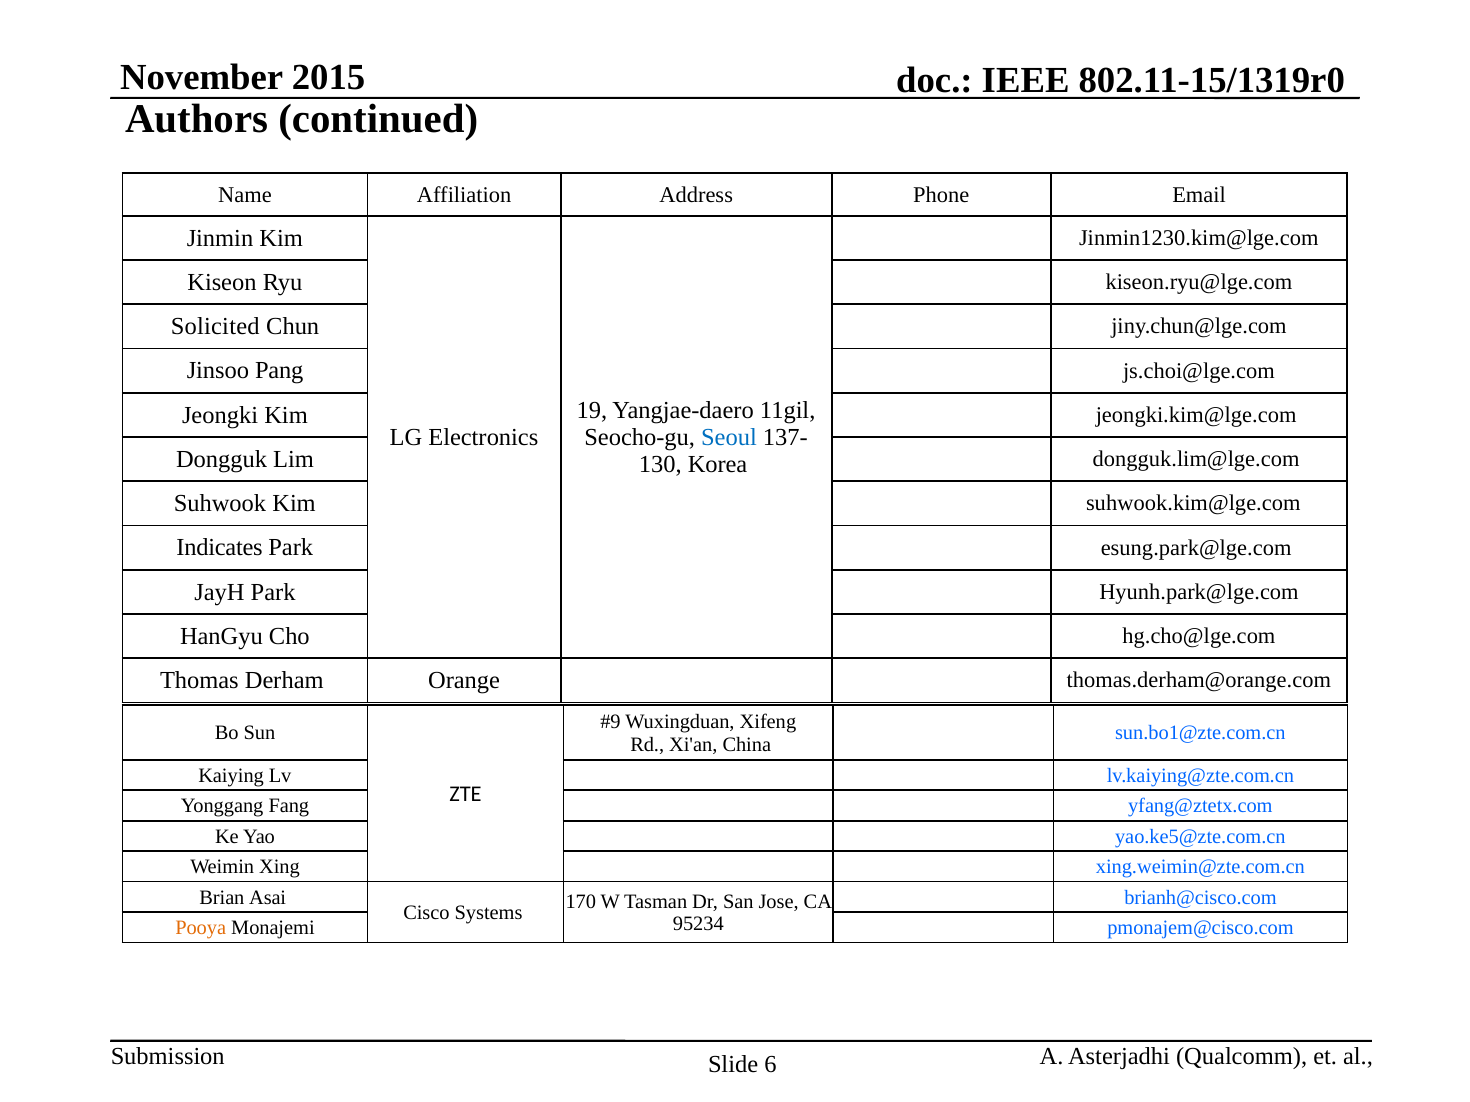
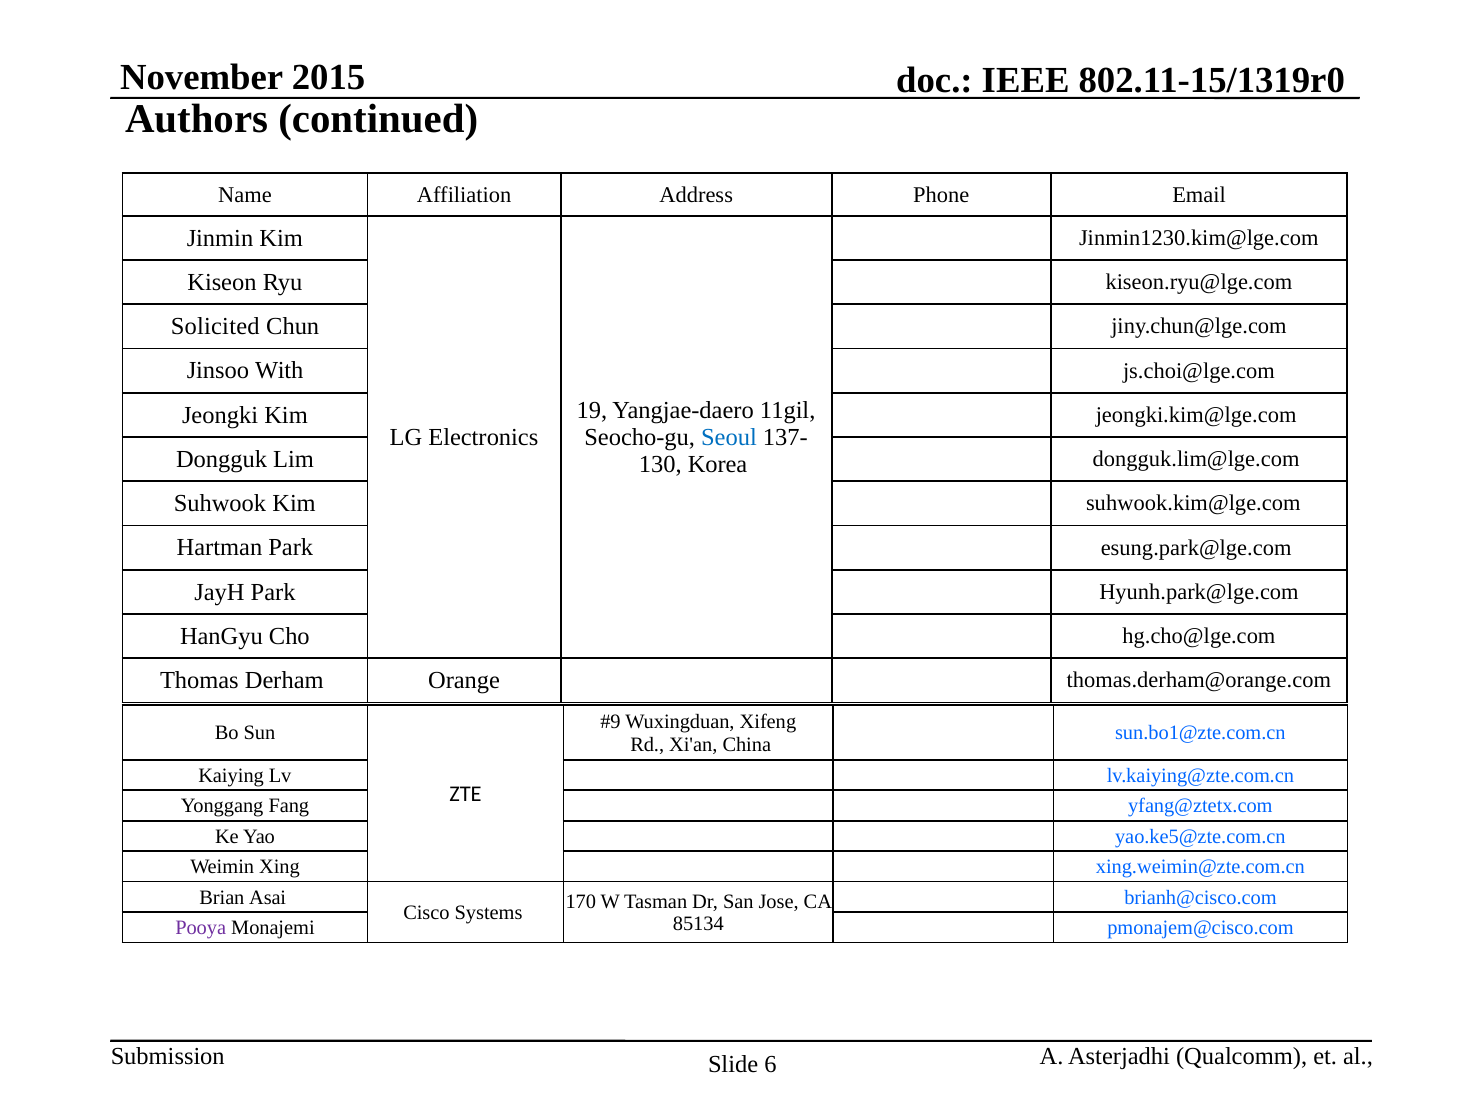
Pang: Pang -> With
Indicates: Indicates -> Hartman
95234: 95234 -> 85134
Pooya colour: orange -> purple
